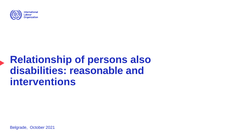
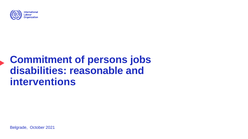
Relationship: Relationship -> Commitment
also: also -> jobs
